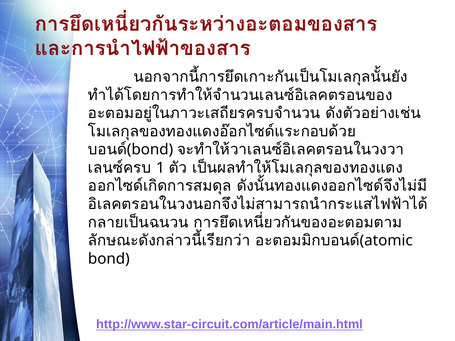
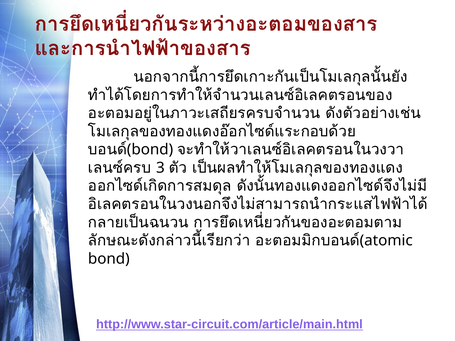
1: 1 -> 3
